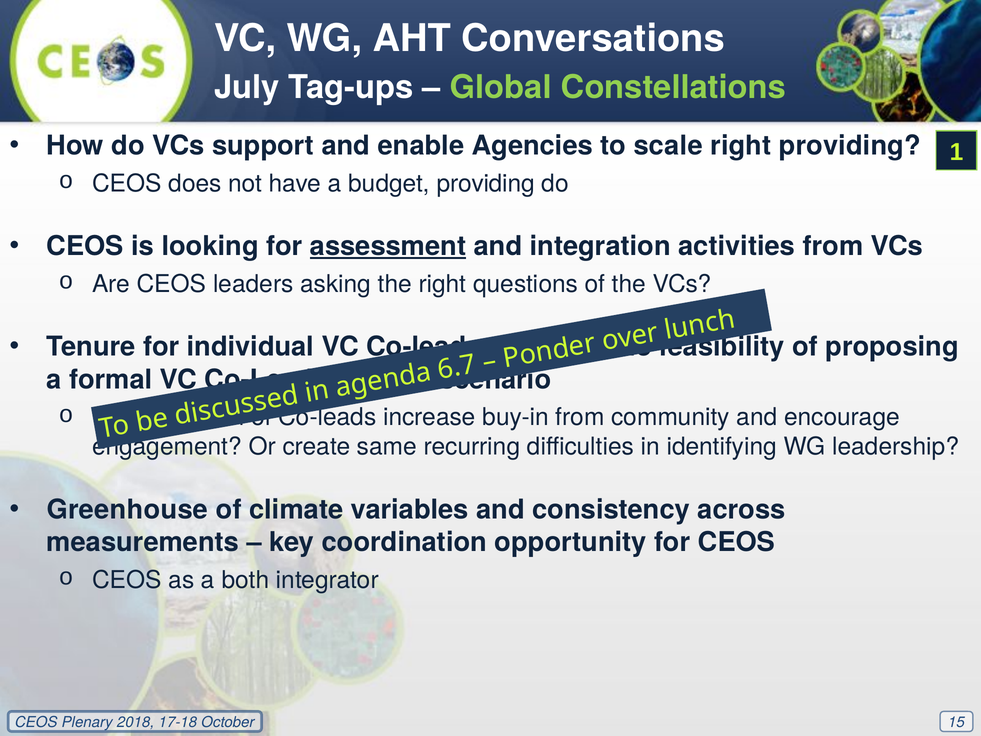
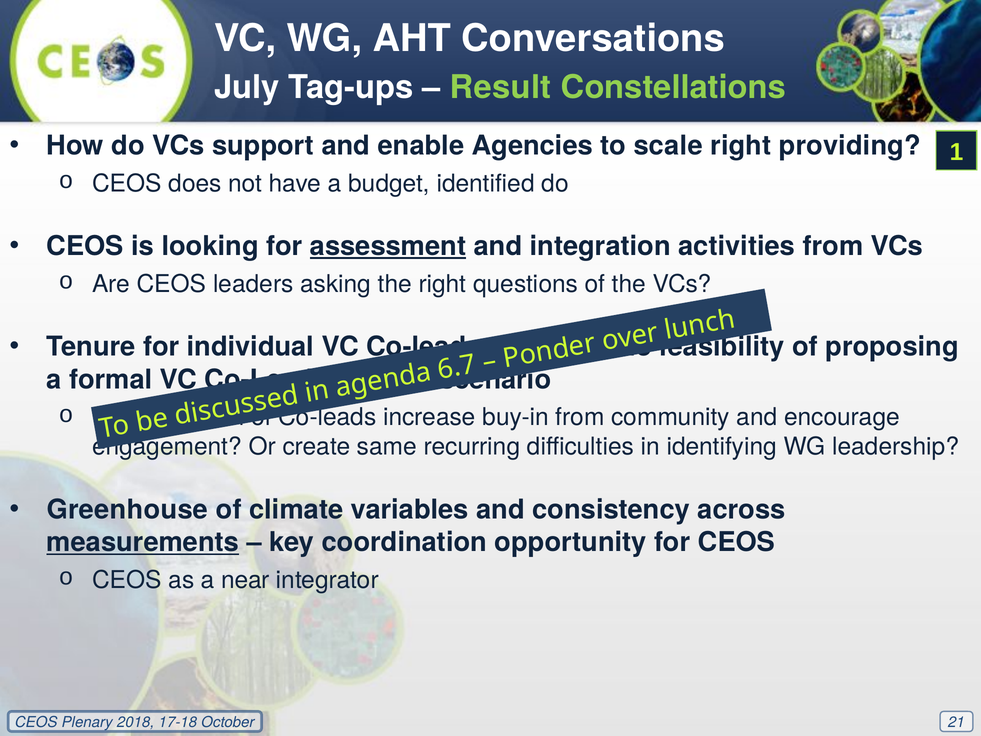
Global: Global -> Result
budget providing: providing -> identified
measurements underline: none -> present
both: both -> near
15: 15 -> 21
